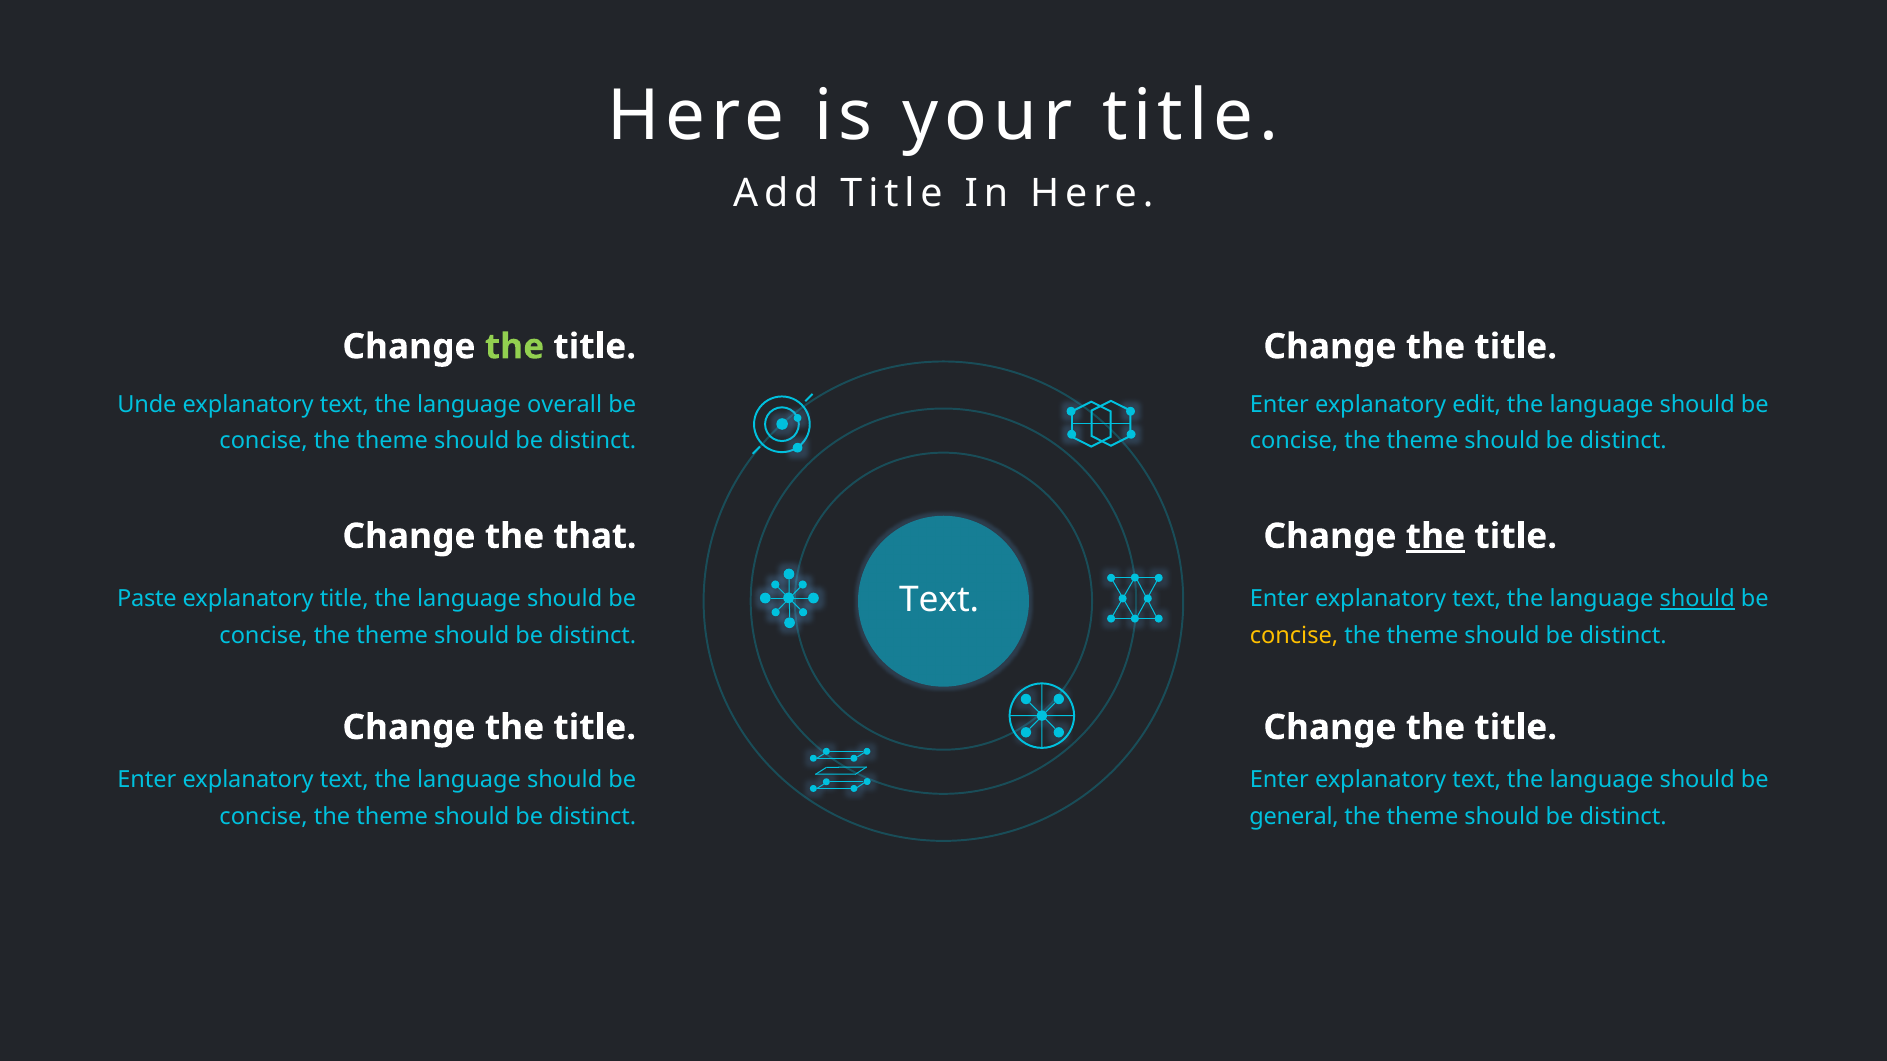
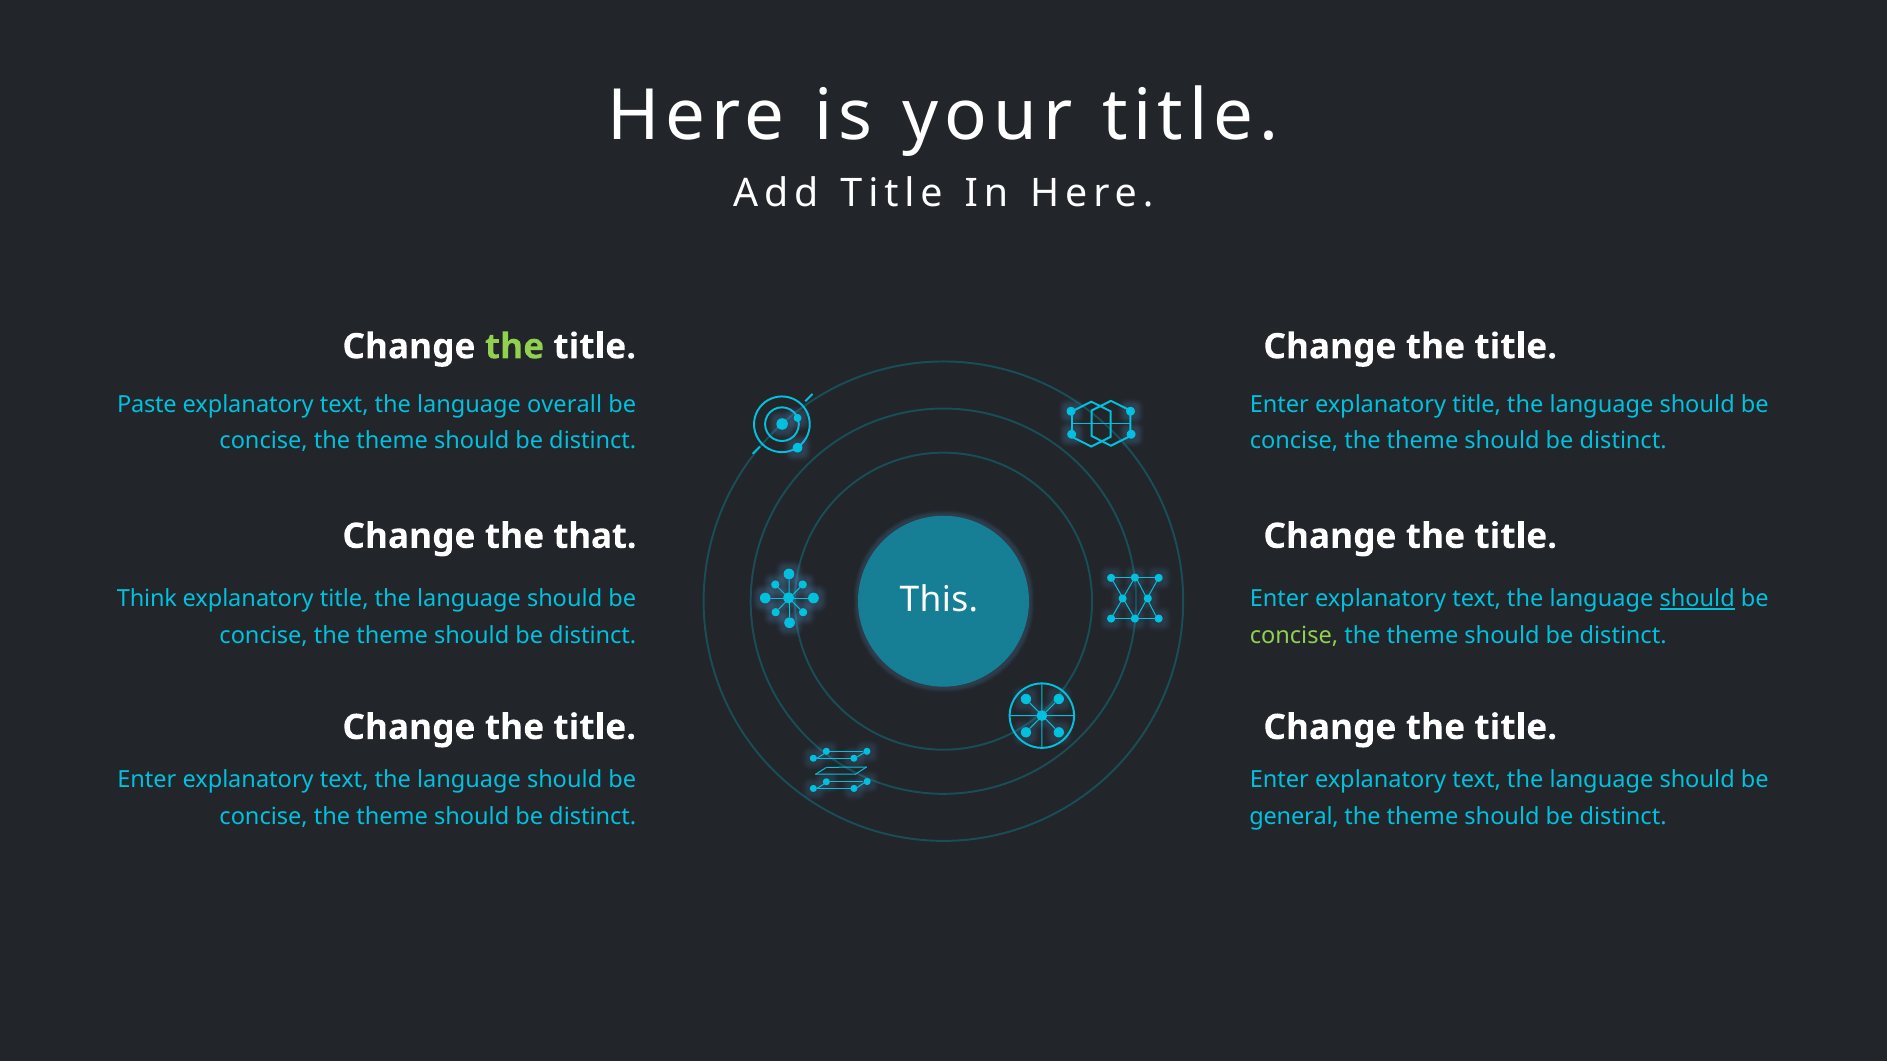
Unde: Unde -> Paste
Enter explanatory edit: edit -> title
the at (1435, 536) underline: present -> none
Text at (939, 600): Text -> This
Paste: Paste -> Think
concise at (1294, 636) colour: yellow -> light green
